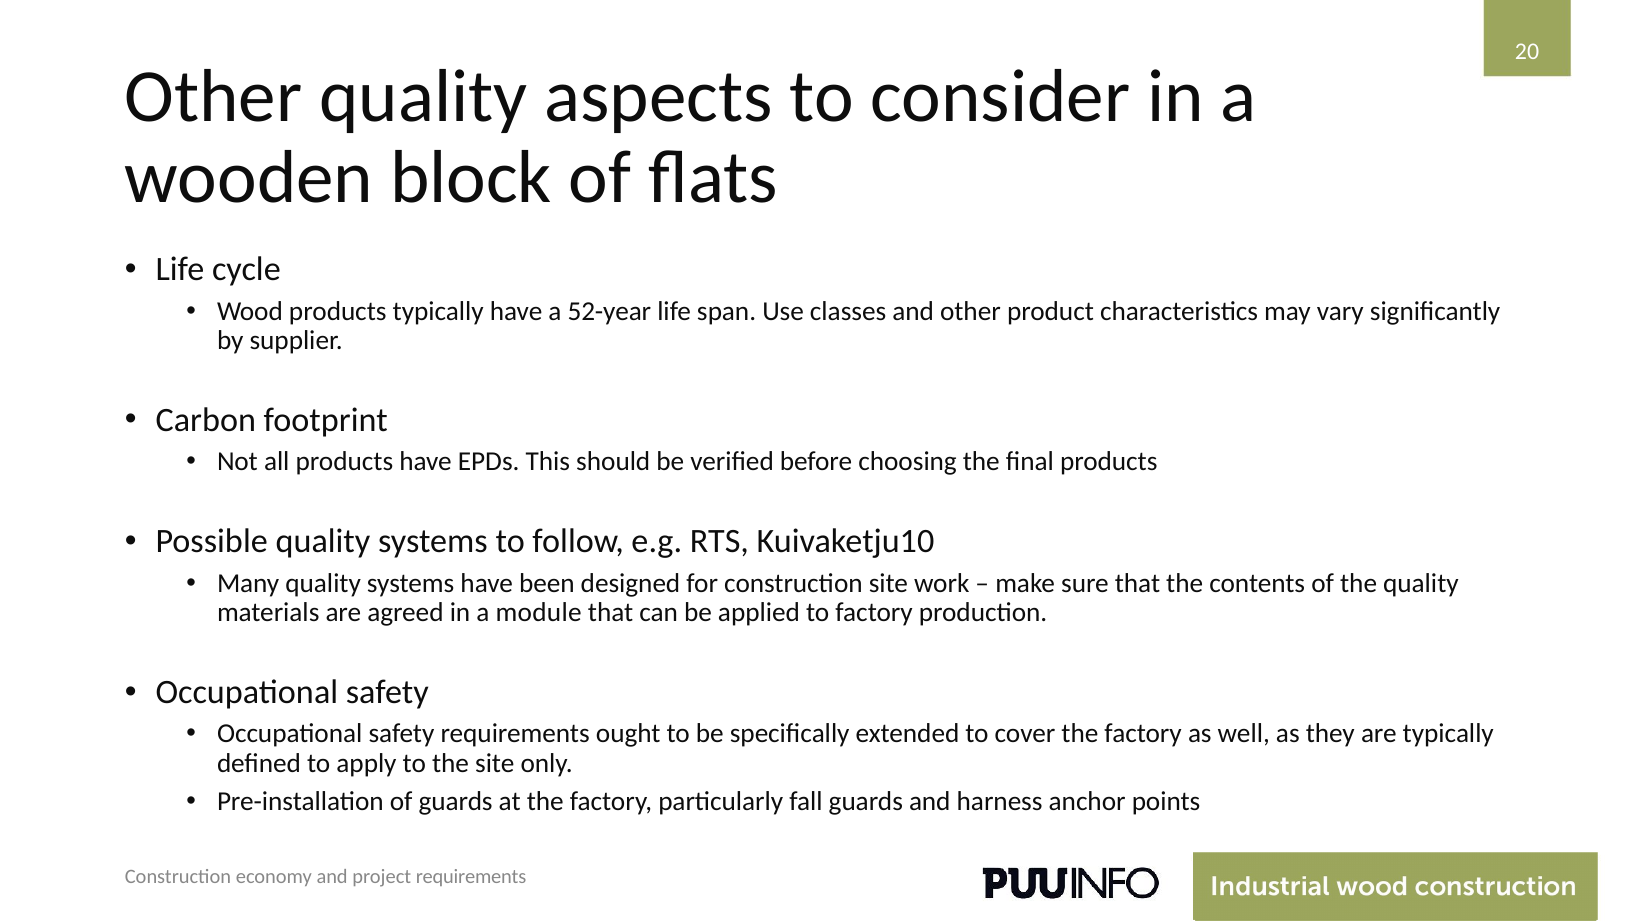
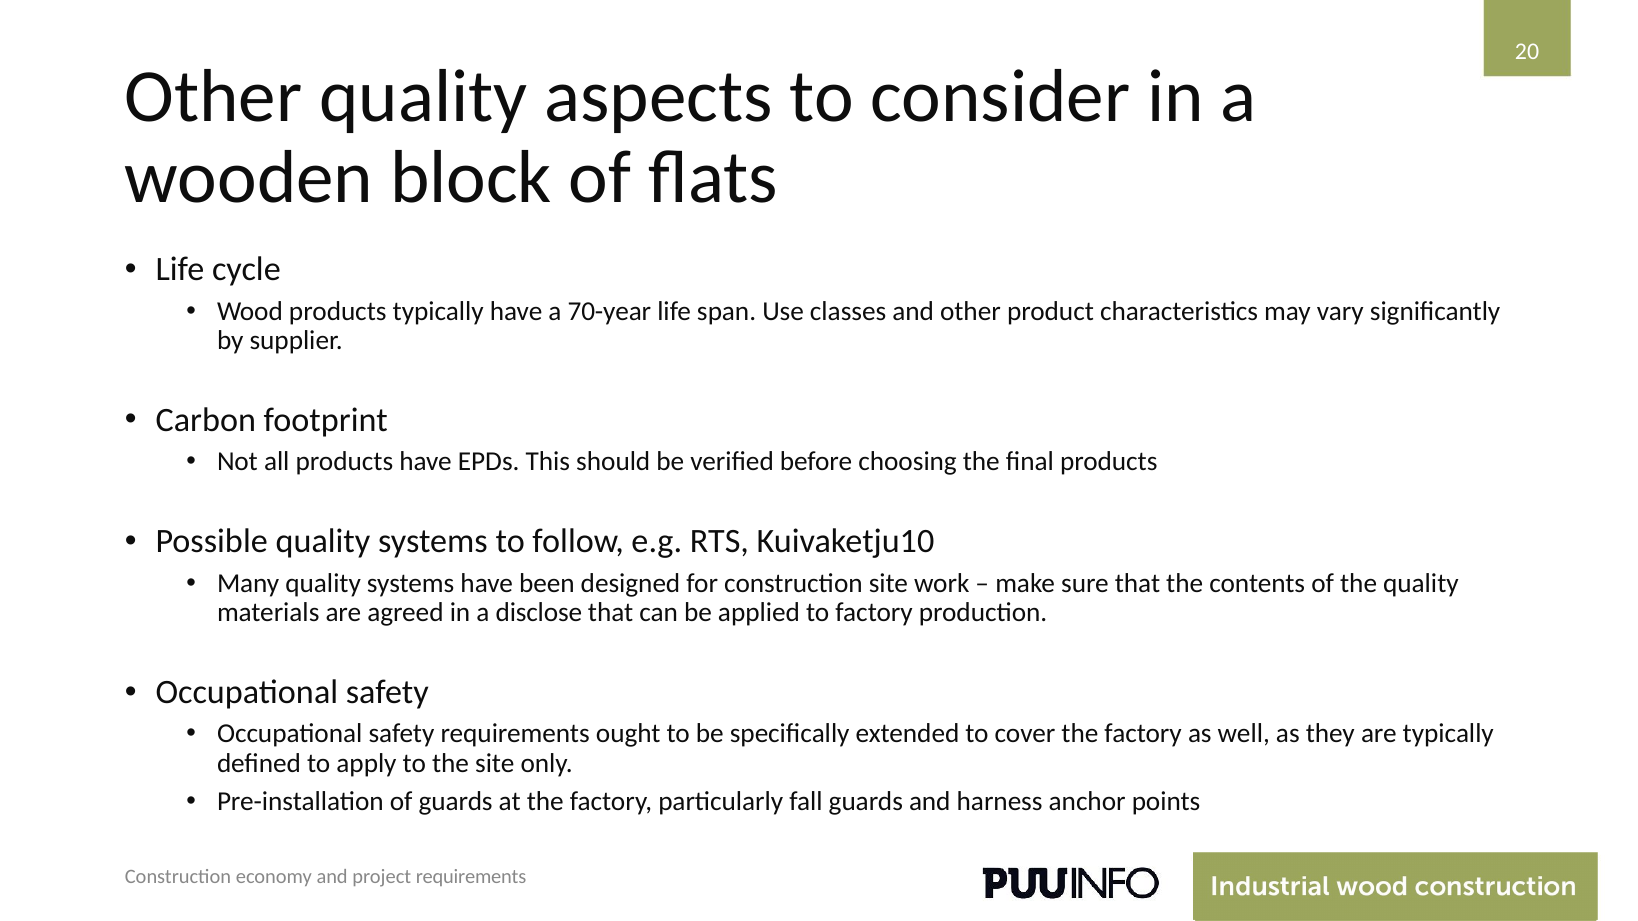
52-year: 52-year -> 70-year
module: module -> disclose
